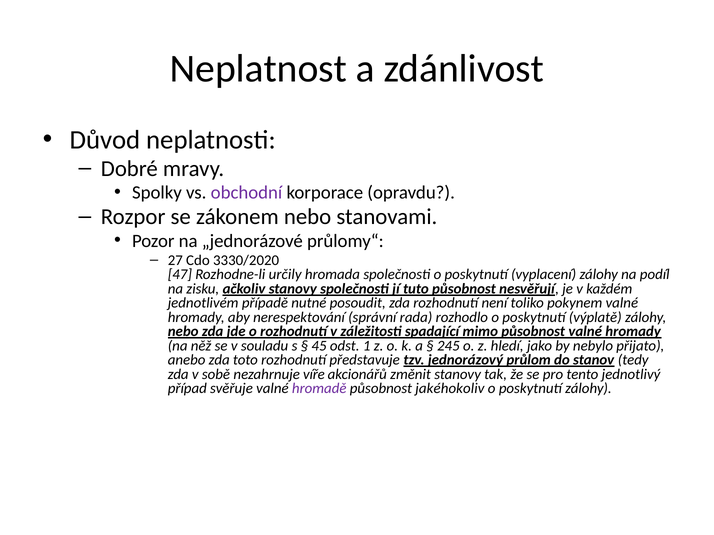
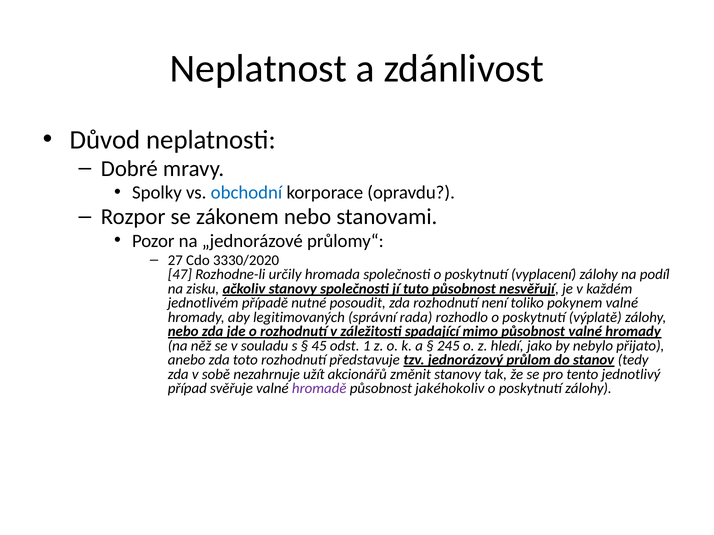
obchodní colour: purple -> blue
nerespektování: nerespektování -> legitimovaných
víře: víře -> užít
